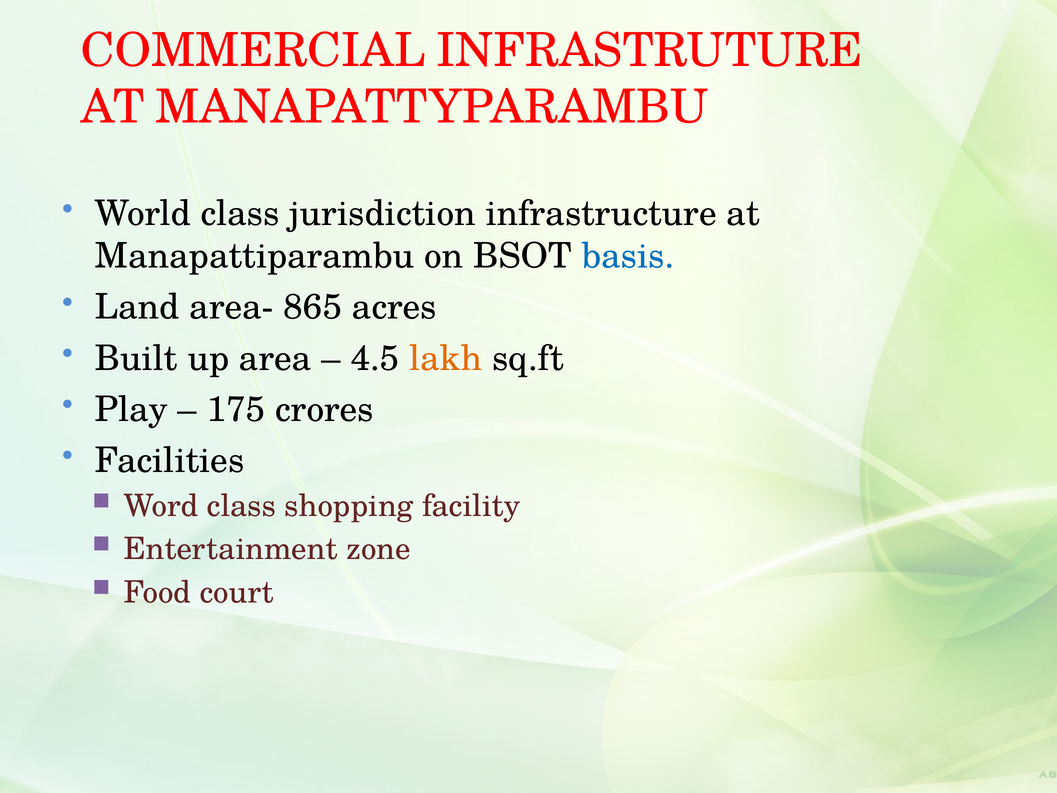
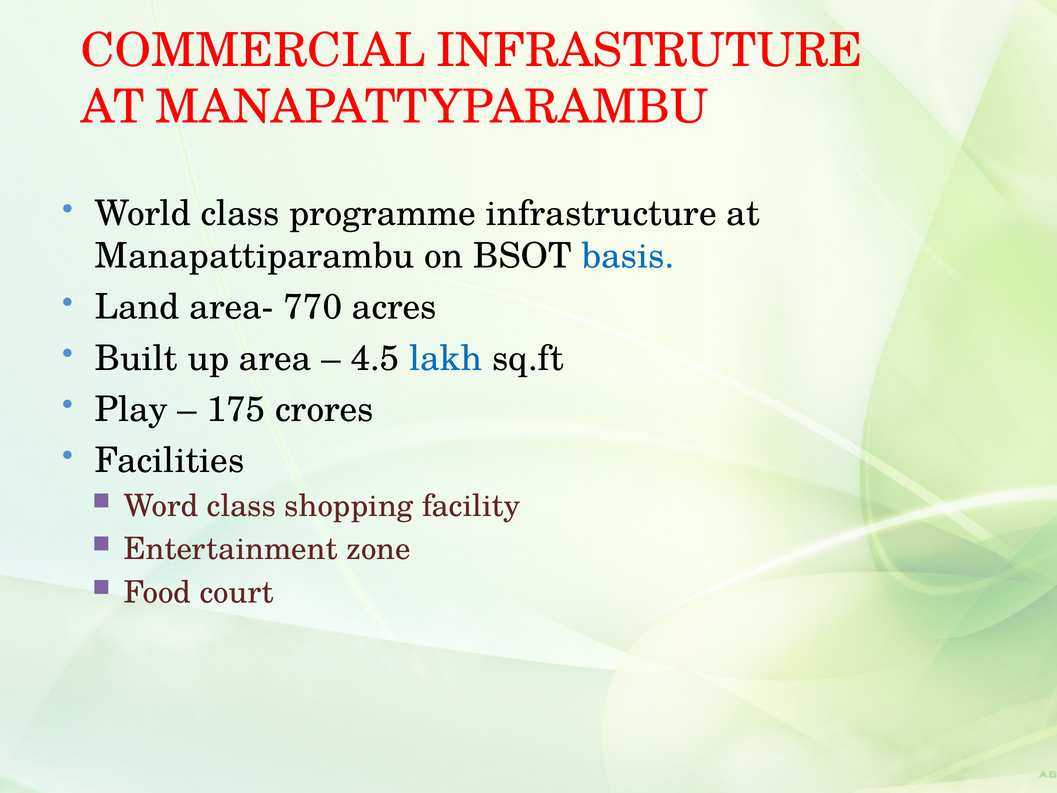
jurisdiction: jurisdiction -> programme
865: 865 -> 770
lakh colour: orange -> blue
